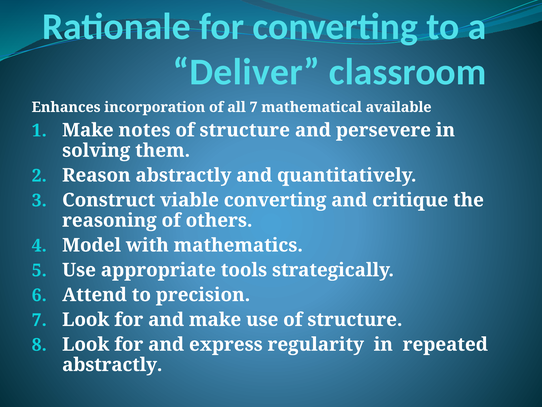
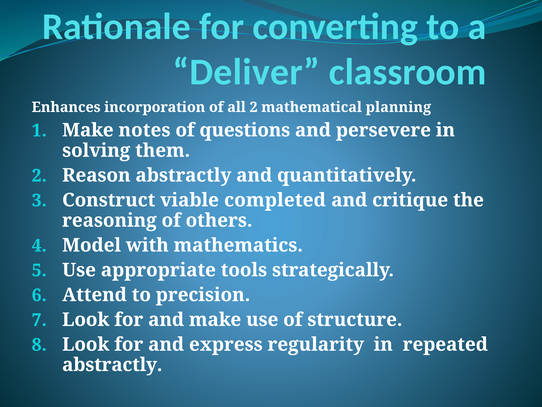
all 7: 7 -> 2
available: available -> planning
structure at (245, 130): structure -> questions
viable converting: converting -> completed
